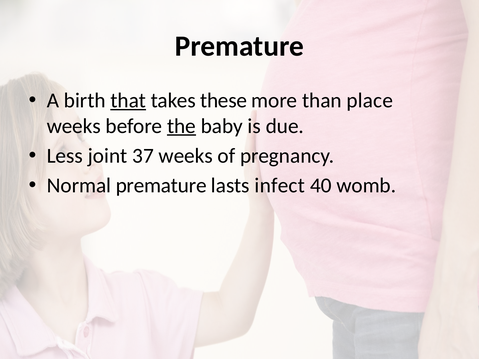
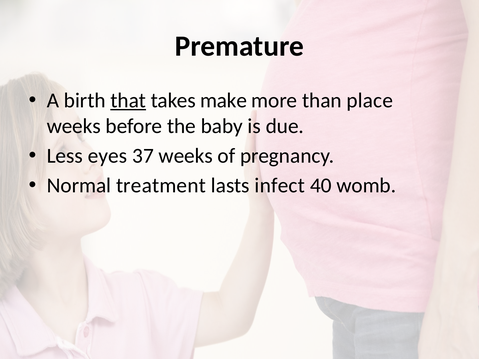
these: these -> make
the underline: present -> none
joint: joint -> eyes
Normal premature: premature -> treatment
